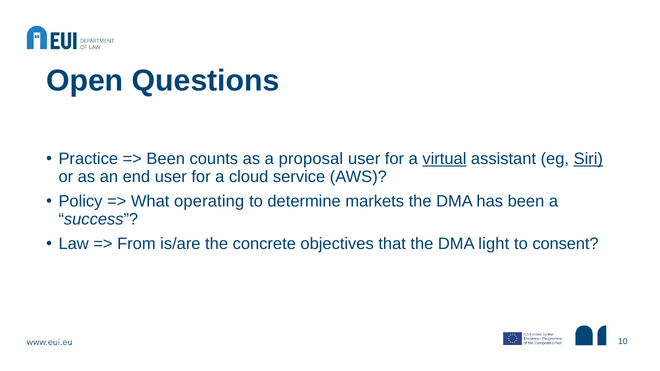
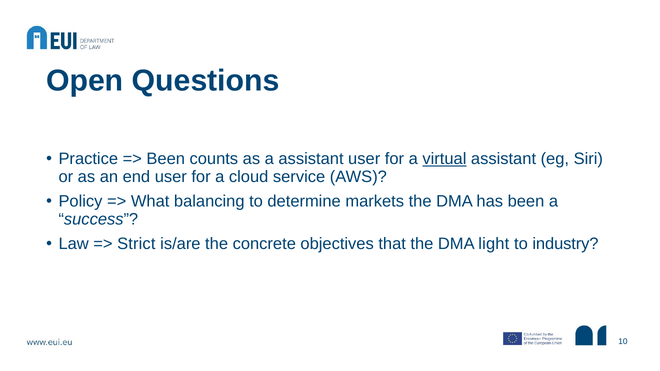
a proposal: proposal -> assistant
Siri underline: present -> none
operating: operating -> balancing
From: From -> Strict
consent: consent -> industry
